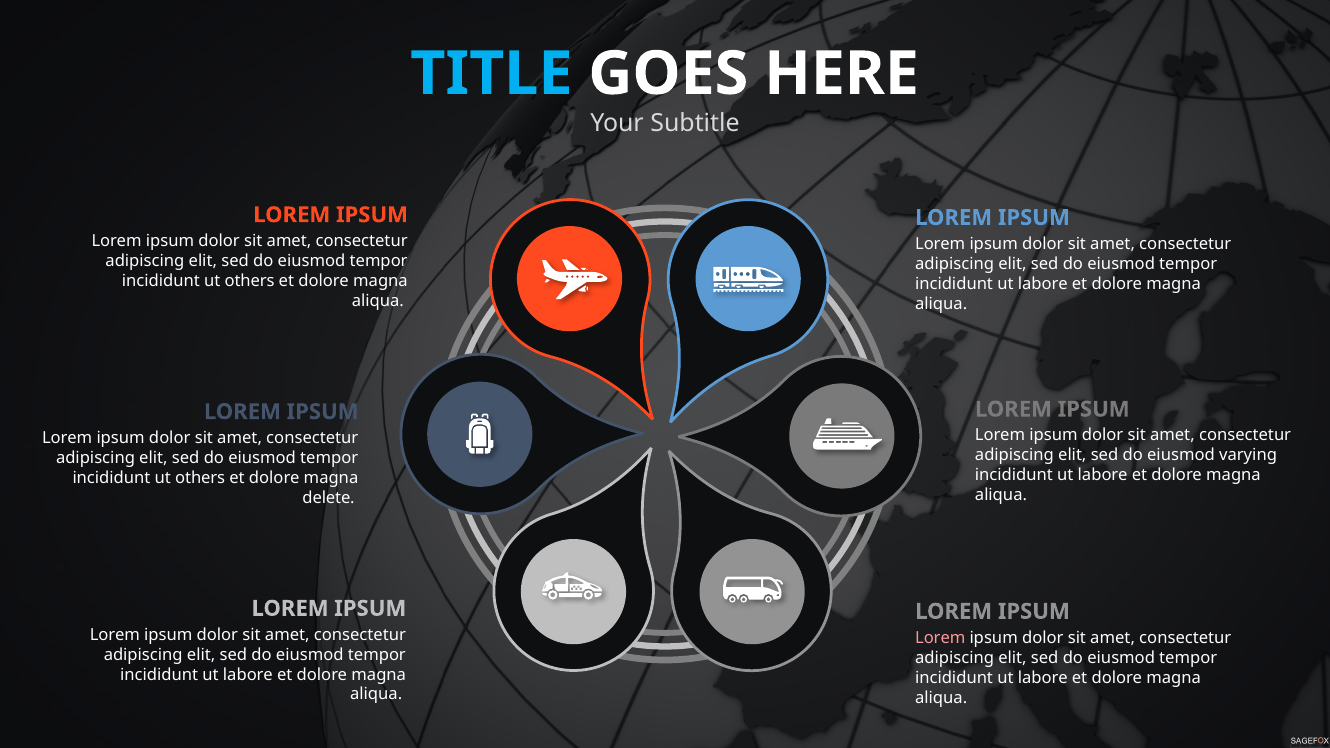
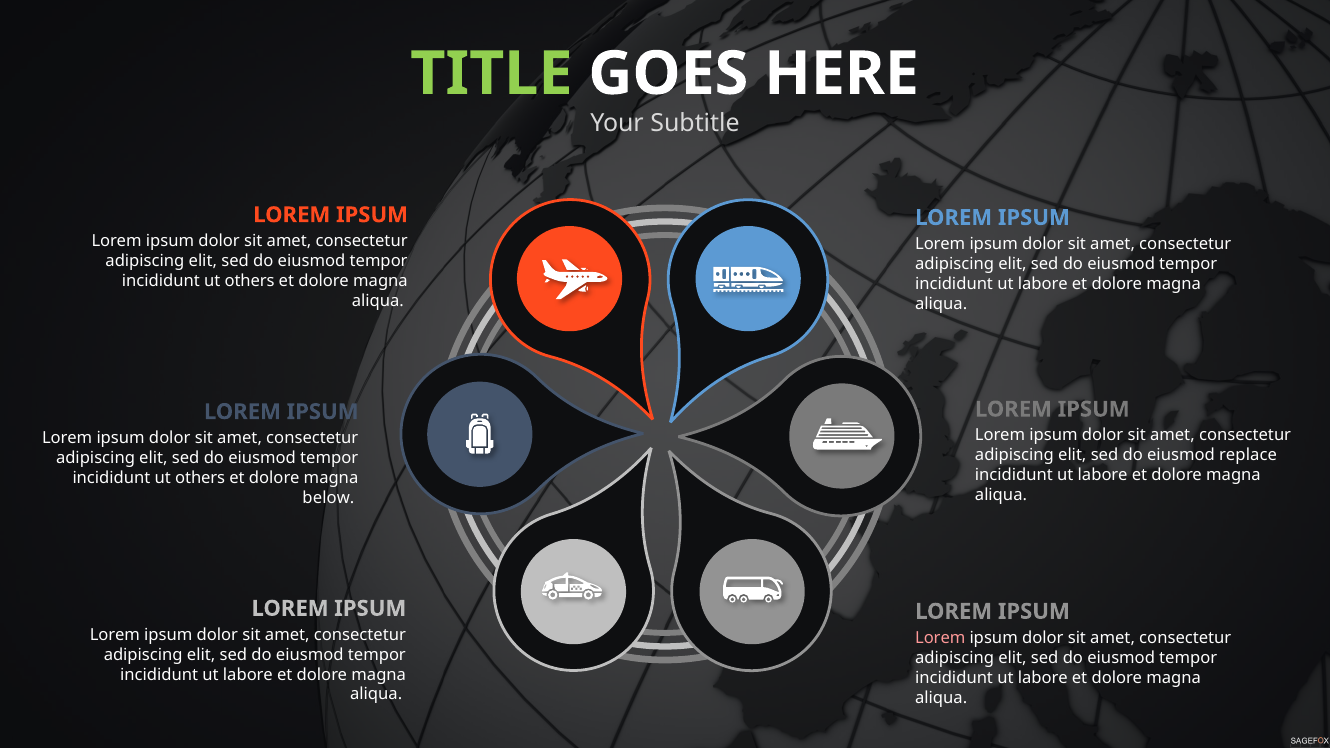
TITLE colour: light blue -> light green
varying: varying -> replace
delete: delete -> below
